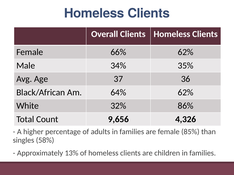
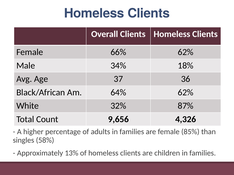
35%: 35% -> 18%
86%: 86% -> 87%
